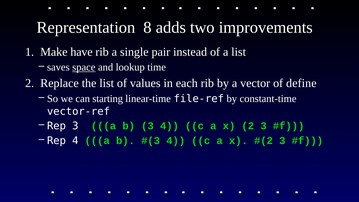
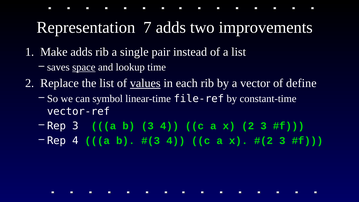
8: 8 -> 7
Make have: have -> adds
values underline: none -> present
starting: starting -> symbol
